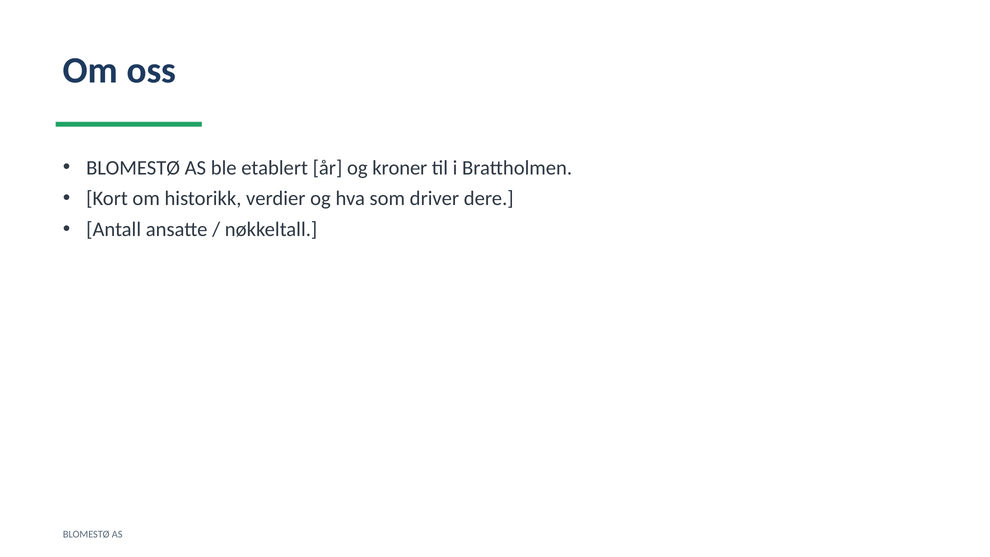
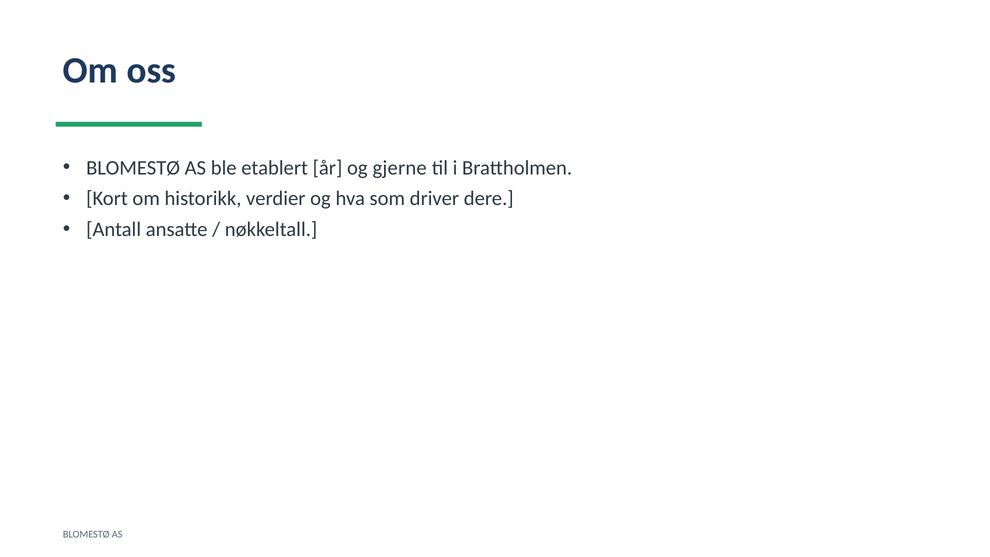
kroner: kroner -> gjerne
